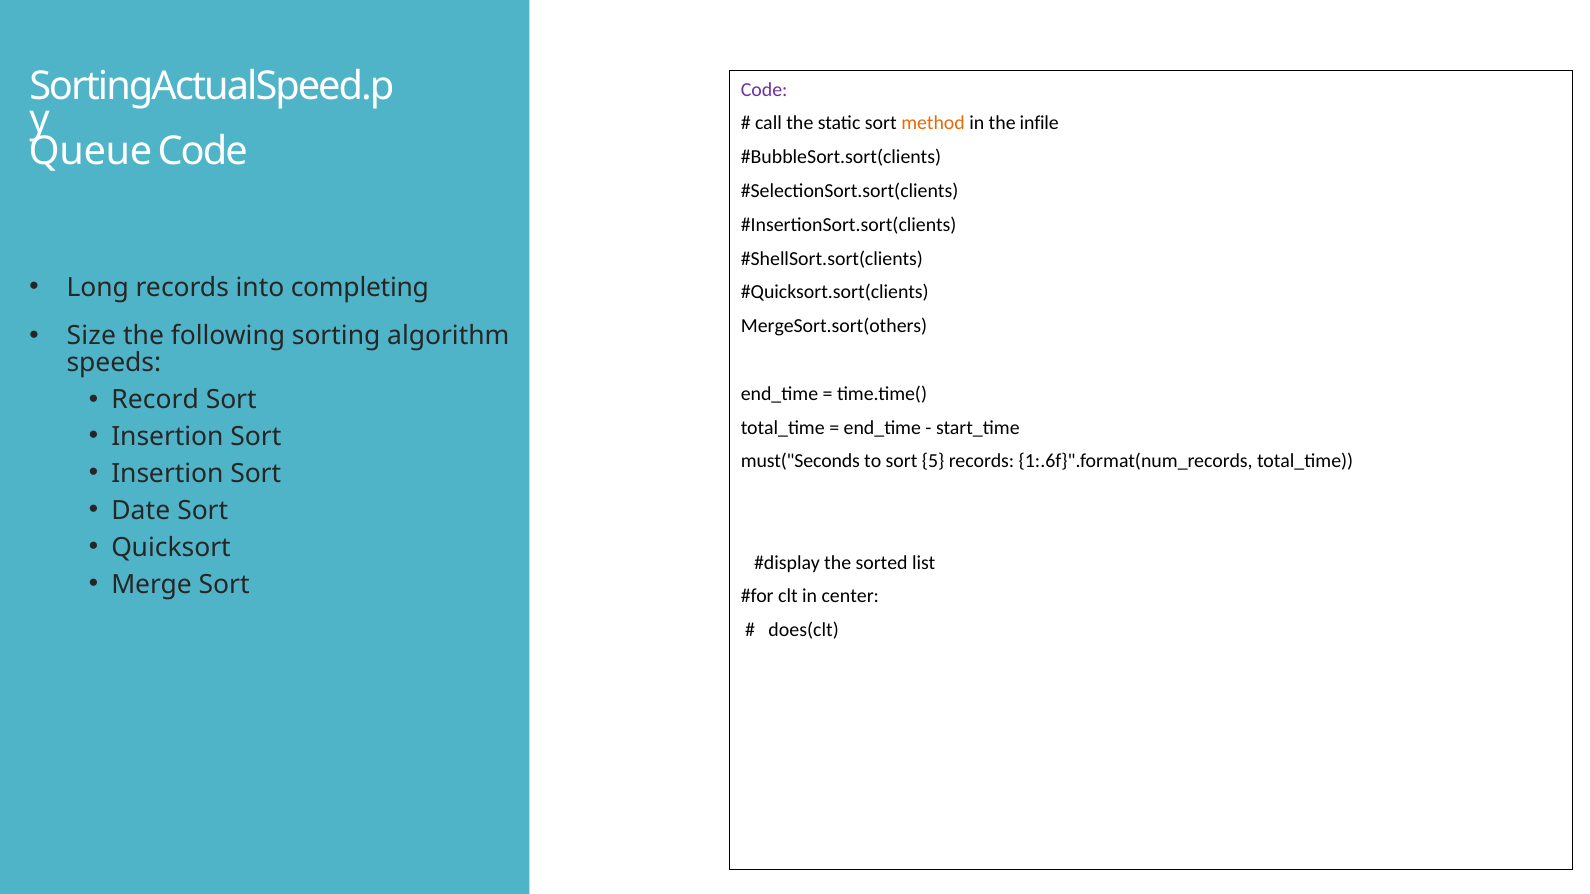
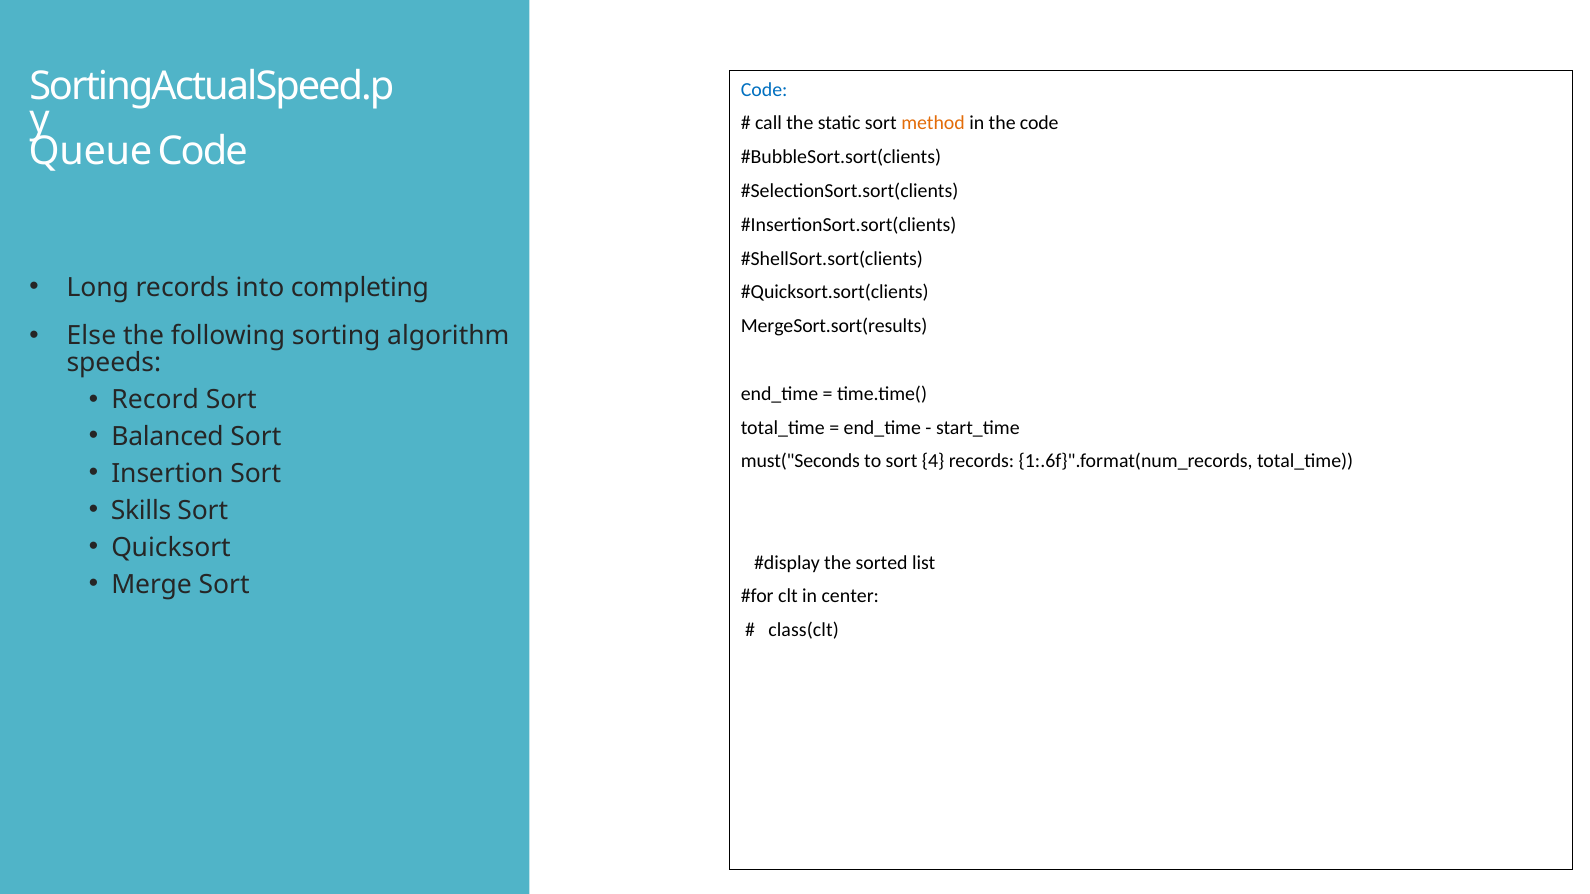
Code at (764, 90) colour: purple -> blue
the infile: infile -> code
MergeSort.sort(others: MergeSort.sort(others -> MergeSort.sort(results
Size: Size -> Else
Insertion at (167, 437): Insertion -> Balanced
5: 5 -> 4
Date: Date -> Skills
does(clt: does(clt -> class(clt
